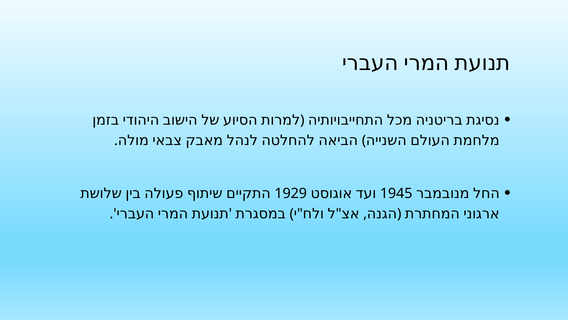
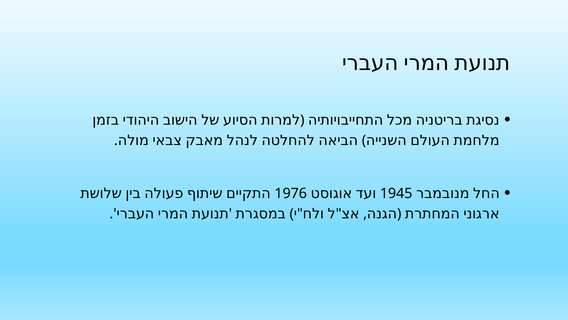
1929: 1929 -> 1976
